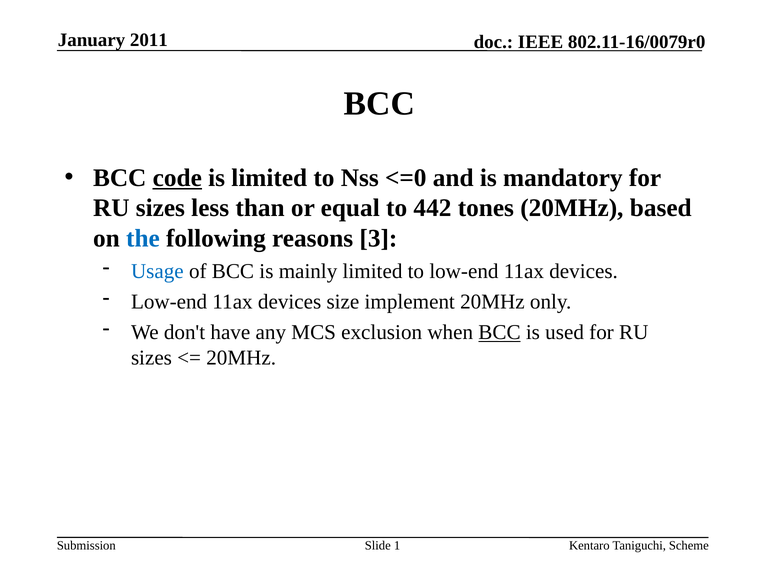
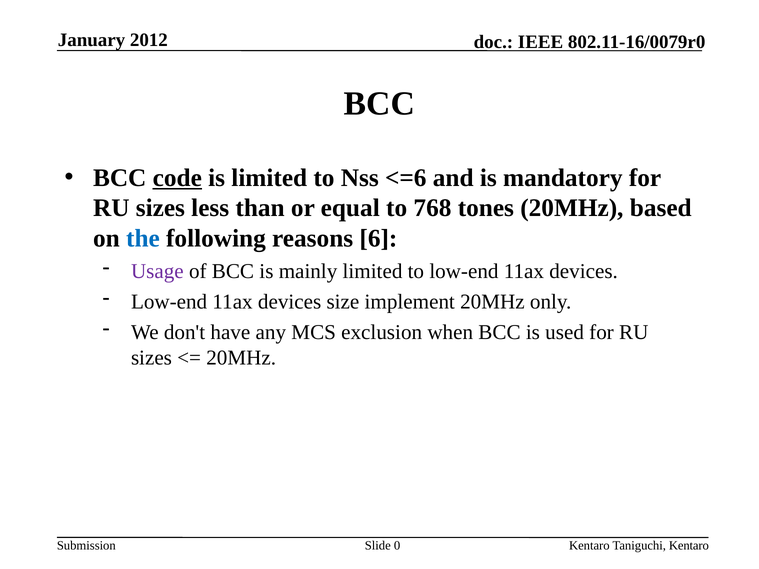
2011: 2011 -> 2012
<=0: <=0 -> <=6
442: 442 -> 768
3: 3 -> 6
Usage colour: blue -> purple
BCC at (499, 332) underline: present -> none
1: 1 -> 0
Taniguchi Scheme: Scheme -> Kentaro
